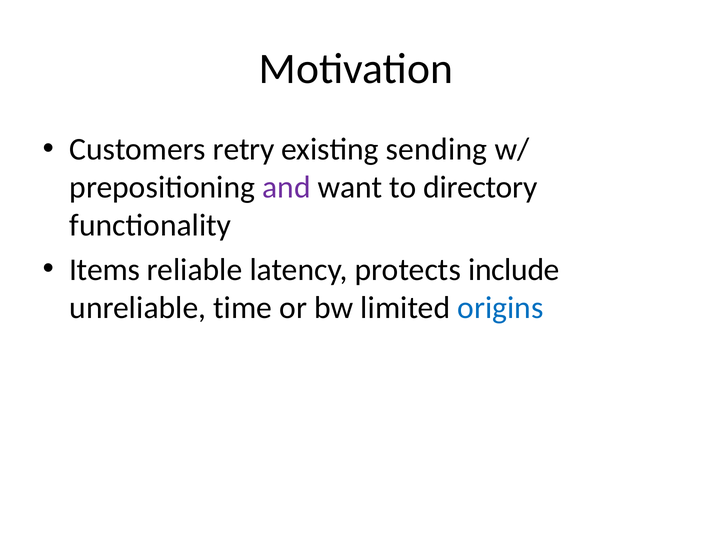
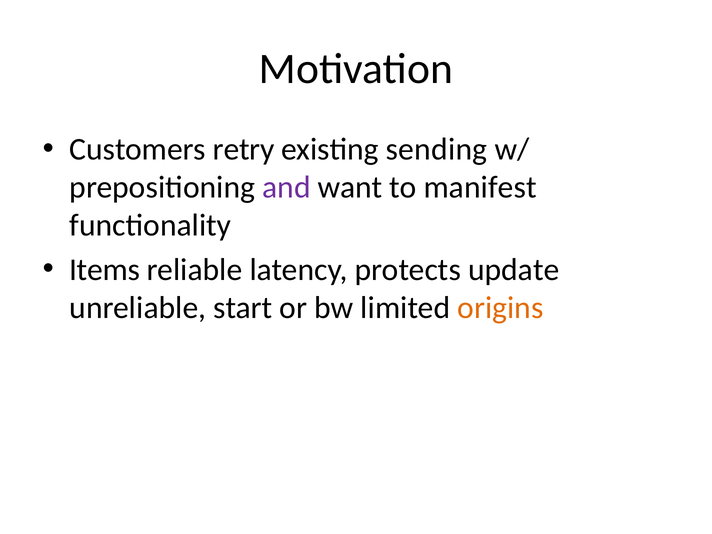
directory: directory -> manifest
include: include -> update
time: time -> start
origins colour: blue -> orange
